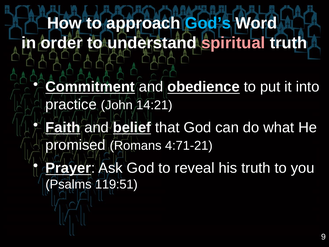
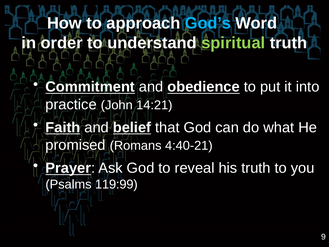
spiritual colour: pink -> light green
4:71-21: 4:71-21 -> 4:40-21
119:51: 119:51 -> 119:99
